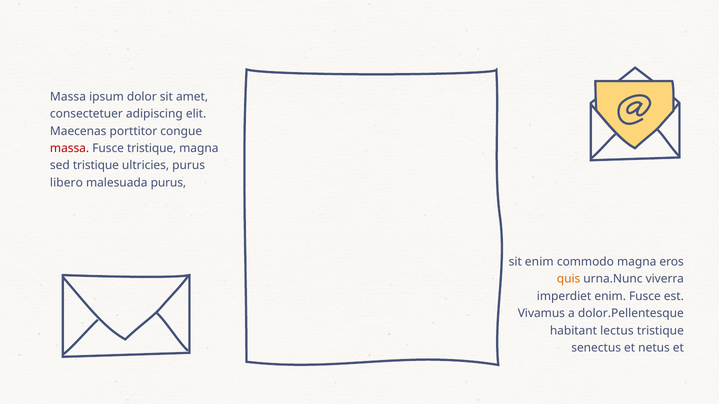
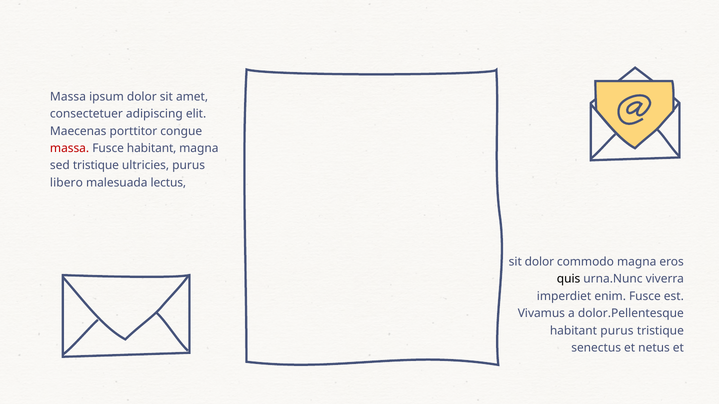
Fusce tristique: tristique -> habitant
malesuada purus: purus -> lectus
sit enim: enim -> dolor
quis colour: orange -> black
habitant lectus: lectus -> purus
